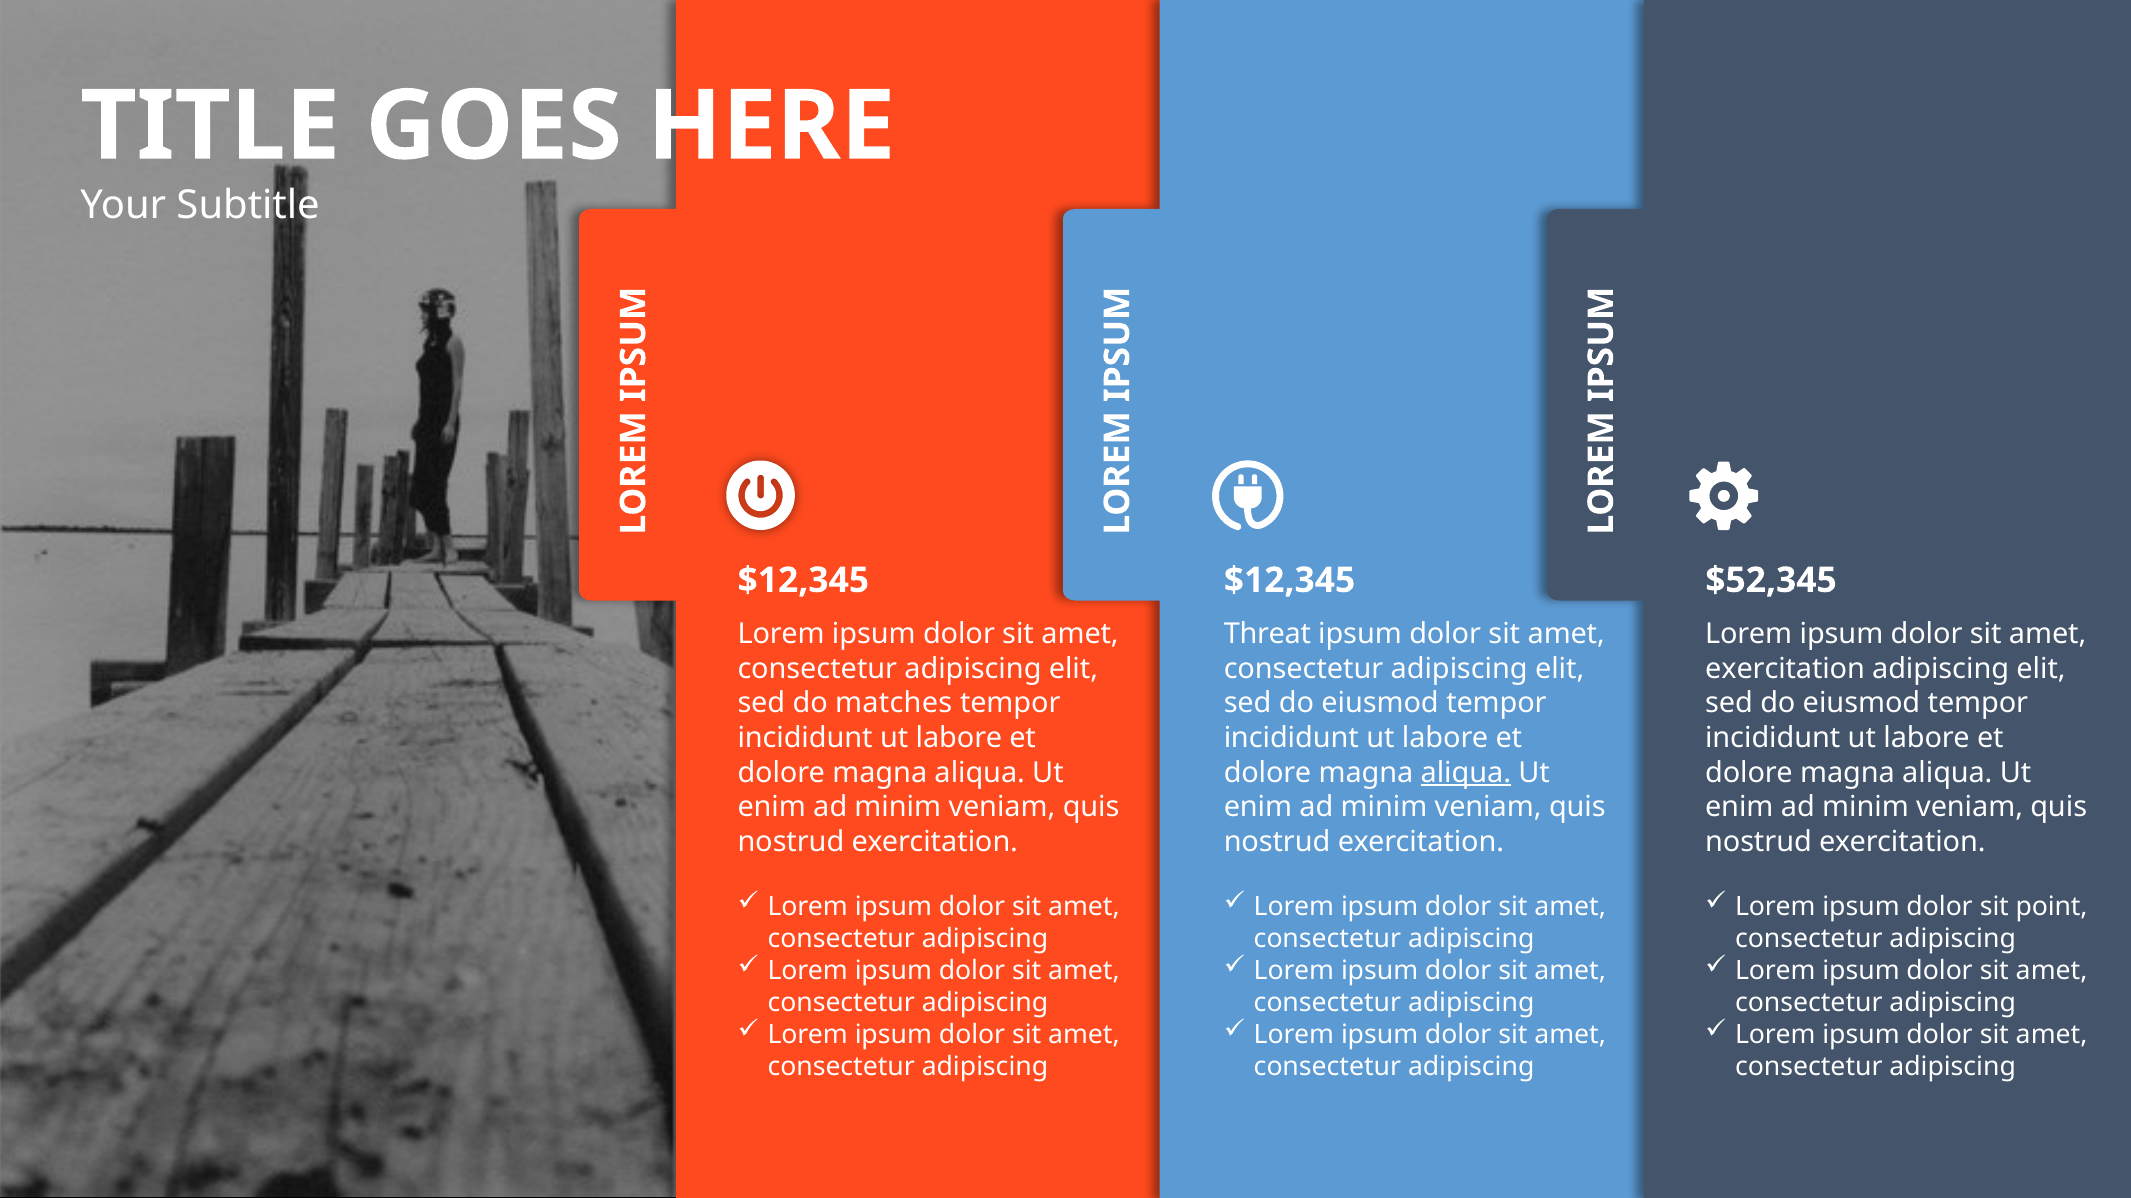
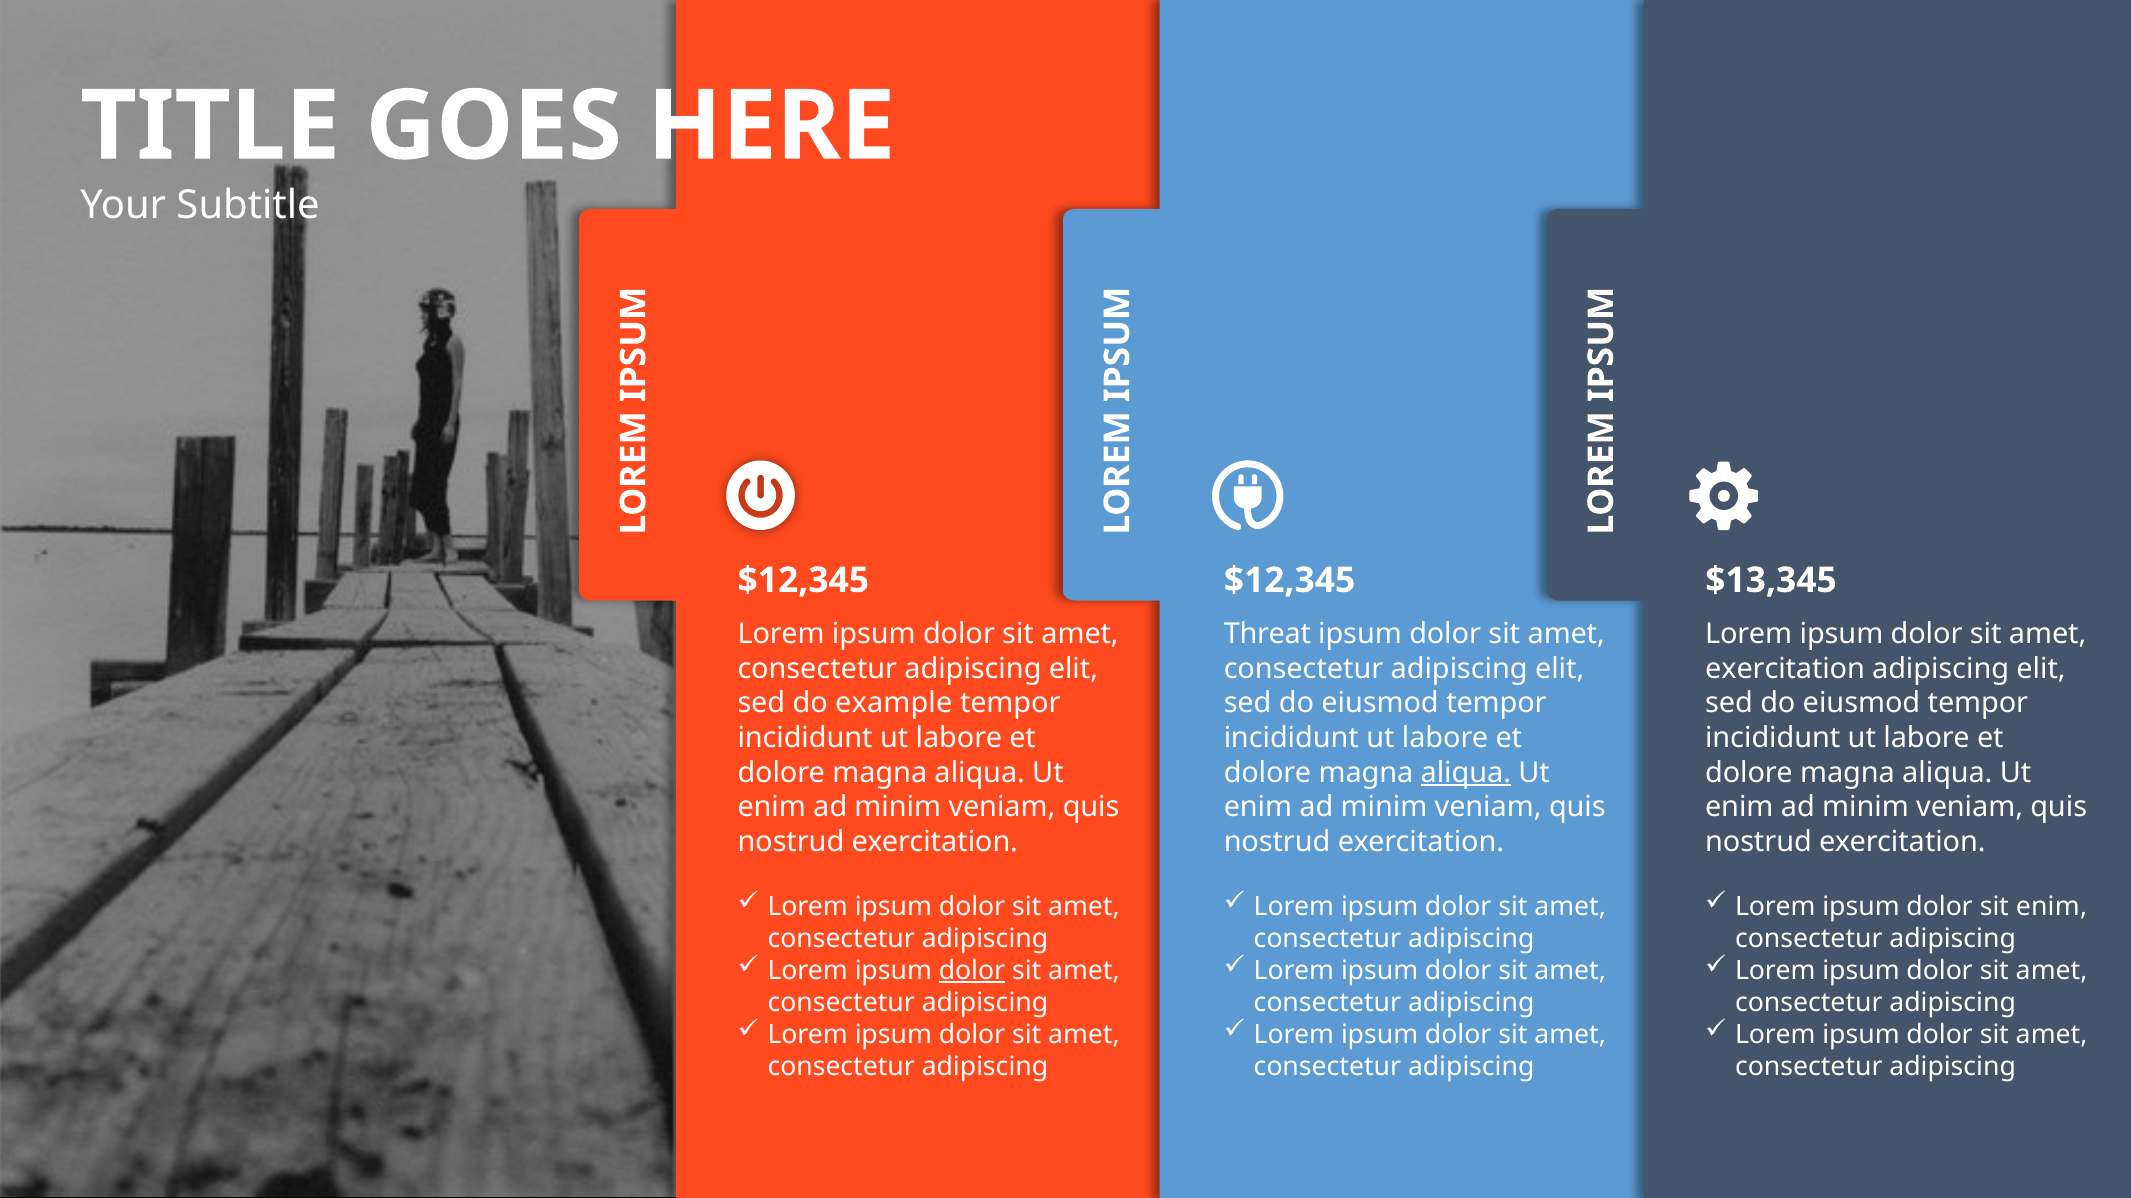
$52,345: $52,345 -> $13,345
matches: matches -> example
sit point: point -> enim
dolor at (972, 971) underline: none -> present
